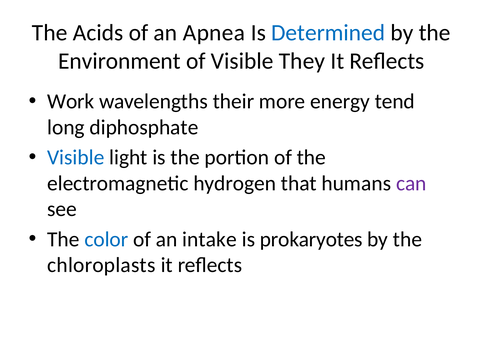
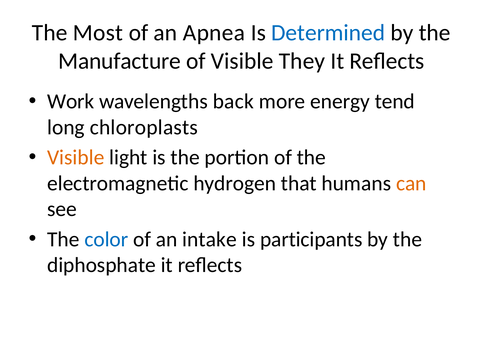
Acids: Acids -> Most
Environment: Environment -> Manufacture
their: their -> back
diphosphate: diphosphate -> chloroplasts
Visible at (76, 157) colour: blue -> orange
can colour: purple -> orange
prokaryotes: prokaryotes -> participants
chloroplasts: chloroplasts -> diphosphate
